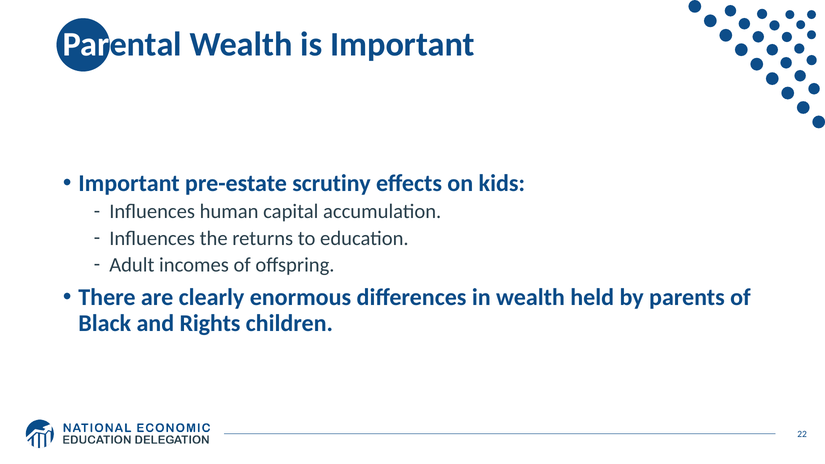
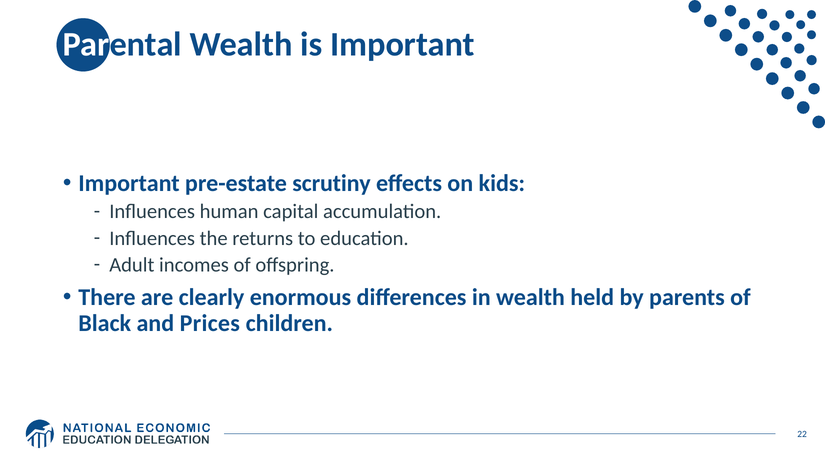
Rights: Rights -> Prices
